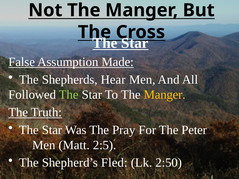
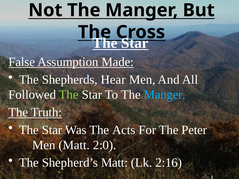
Manger at (165, 95) colour: yellow -> light blue
Pray: Pray -> Acts
2:5: 2:5 -> 2:0
Shepherd’s Fled: Fled -> Matt
2:50: 2:50 -> 2:16
